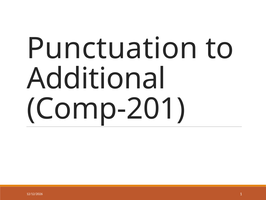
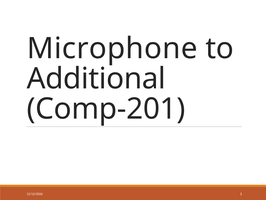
Punctuation: Punctuation -> Microphone
